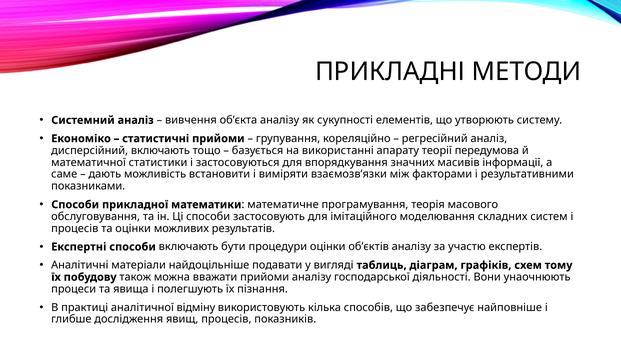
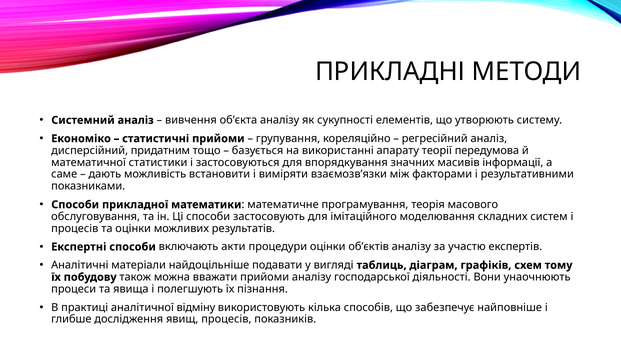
дисперсійний включають: включають -> придатним
бути: бути -> акти
